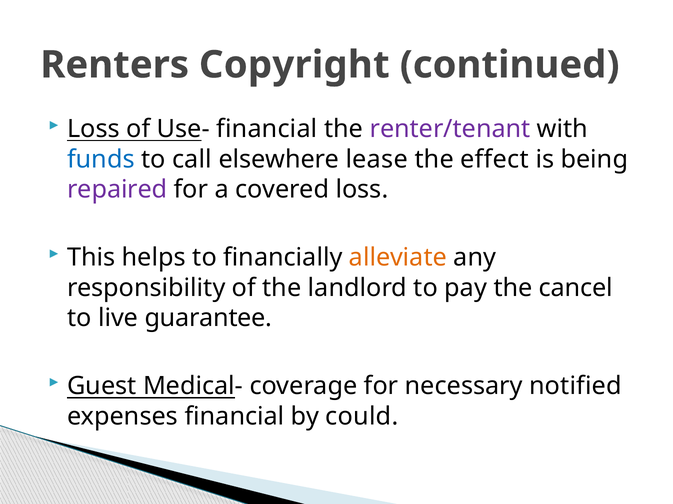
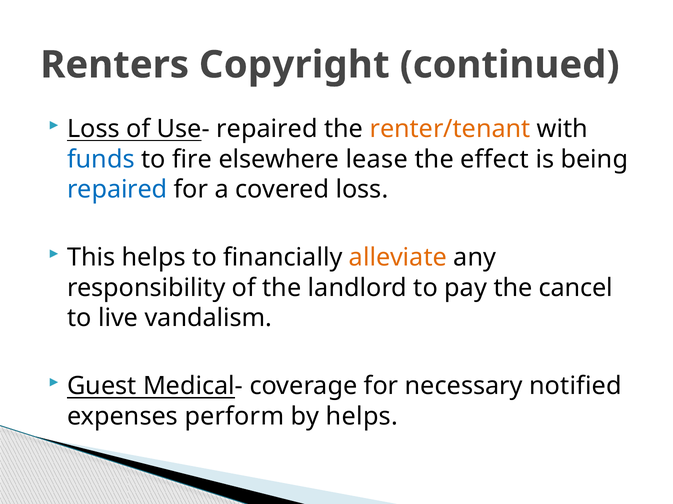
Use- financial: financial -> repaired
renter/tenant colour: purple -> orange
call: call -> fire
repaired at (117, 190) colour: purple -> blue
guarantee: guarantee -> vandalism
expenses financial: financial -> perform
by could: could -> helps
